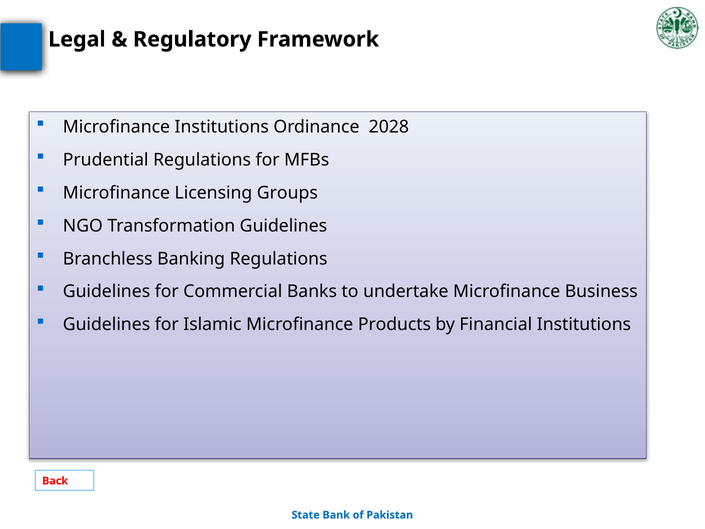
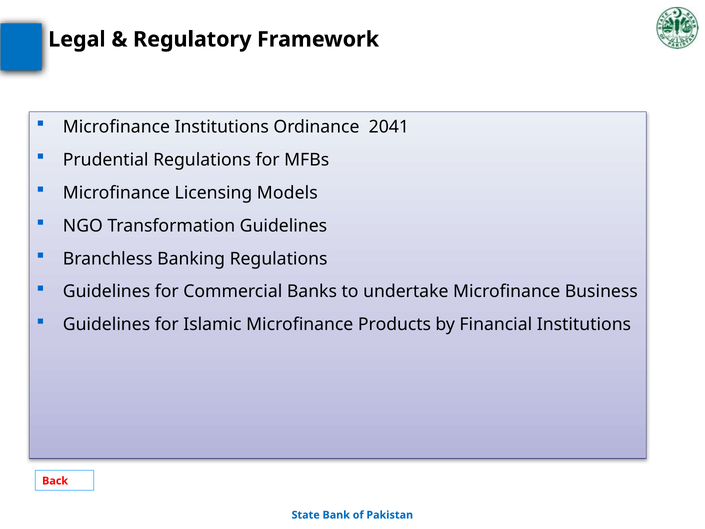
2028: 2028 -> 2041
Groups: Groups -> Models
